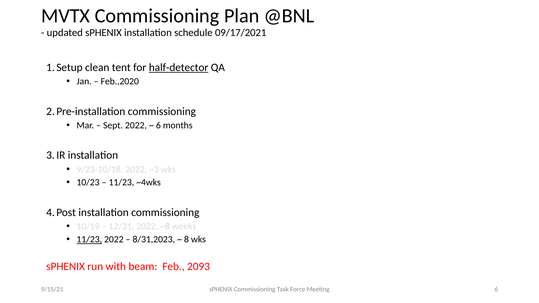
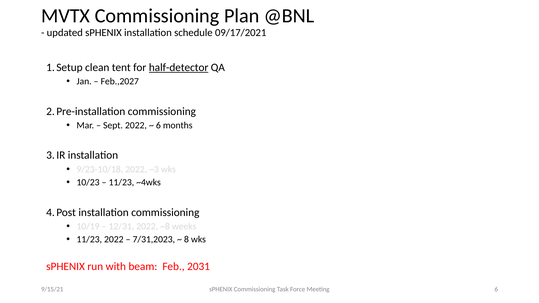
Feb.,2020: Feb.,2020 -> Feb.,2027
11/23 at (89, 240) underline: present -> none
8/31,2023: 8/31,2023 -> 7/31,2023
2093: 2093 -> 2031
